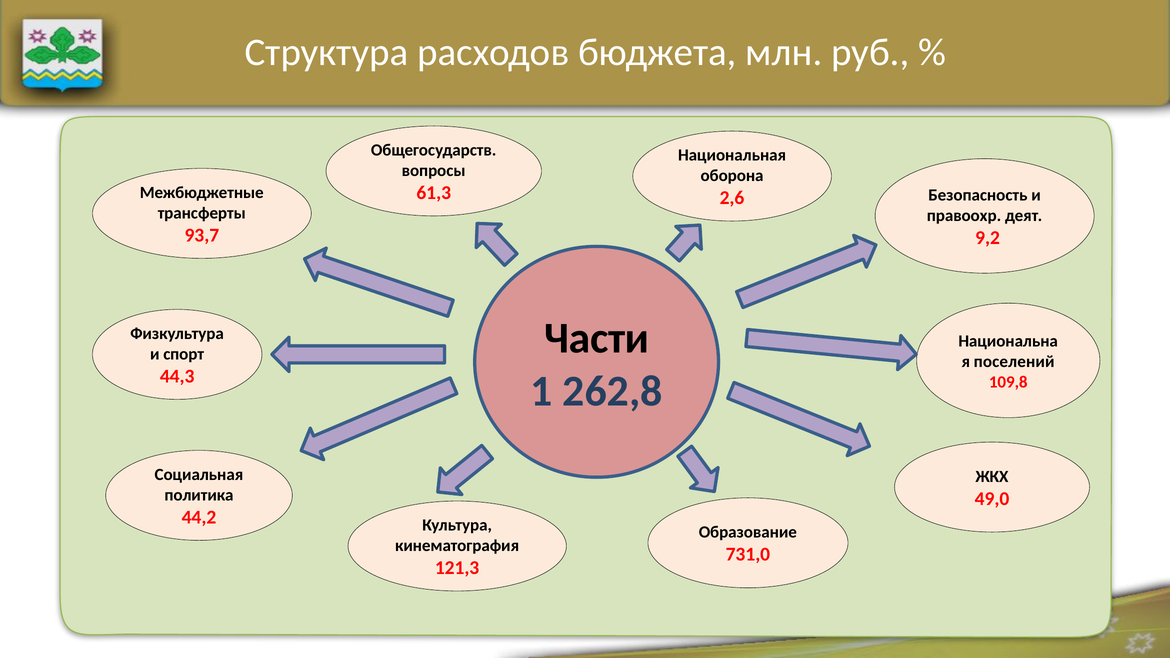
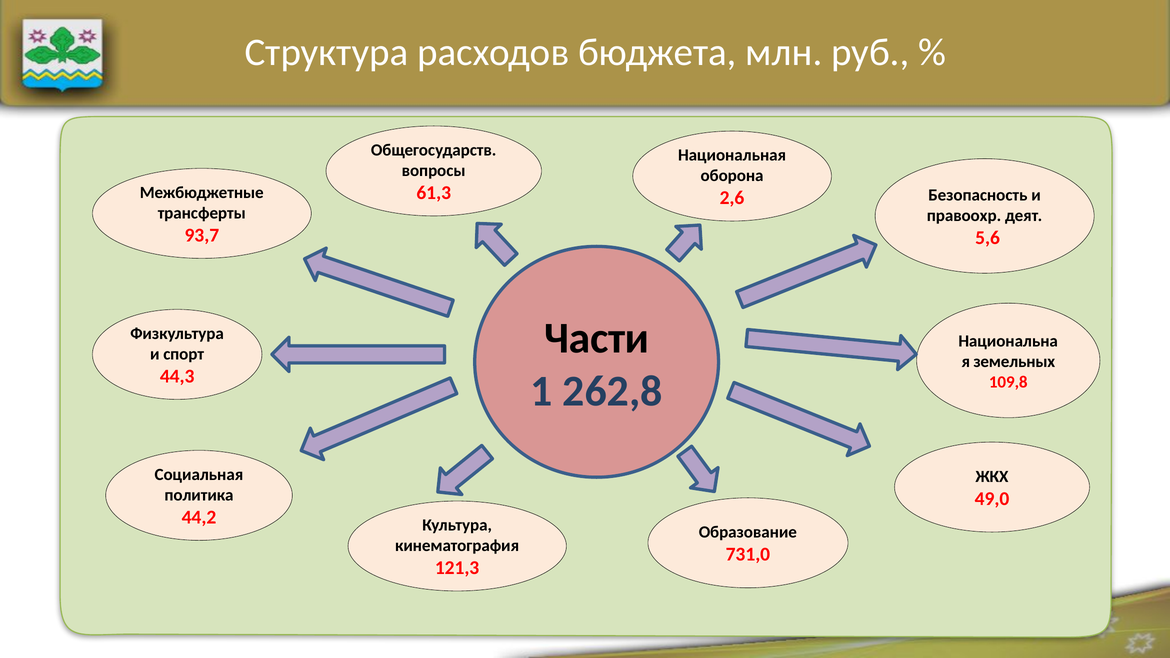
9,2: 9,2 -> 5,6
поселений: поселений -> земельных
